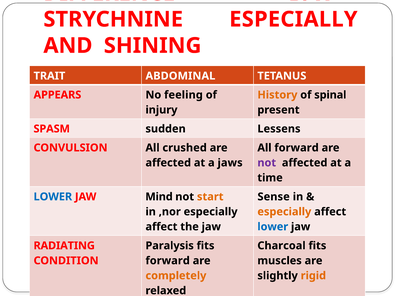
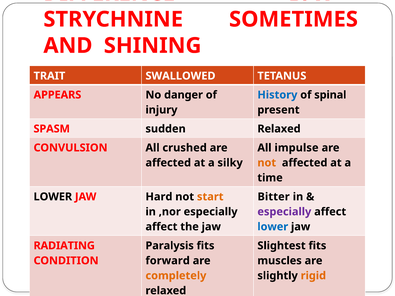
STRYCHNINE ESPECIALLY: ESPECIALLY -> SOMETIMES
ABDOMINAL: ABDOMINAL -> SWALLOWED
feeling: feeling -> danger
History colour: orange -> blue
sudden Lessens: Lessens -> Relaxed
All forward: forward -> impulse
jaws: jaws -> silky
not at (267, 163) colour: purple -> orange
LOWER at (53, 197) colour: blue -> black
Mind: Mind -> Hard
Sense: Sense -> Bitter
especially at (284, 212) colour: orange -> purple
Charcoal: Charcoal -> Slightest
